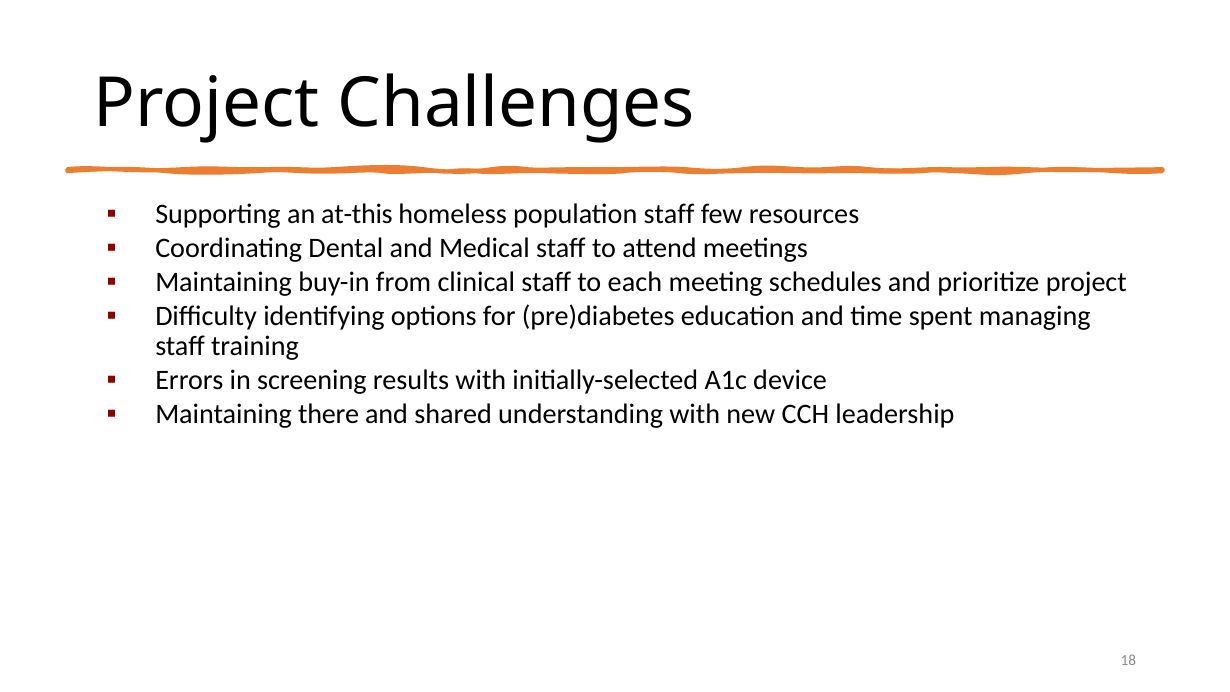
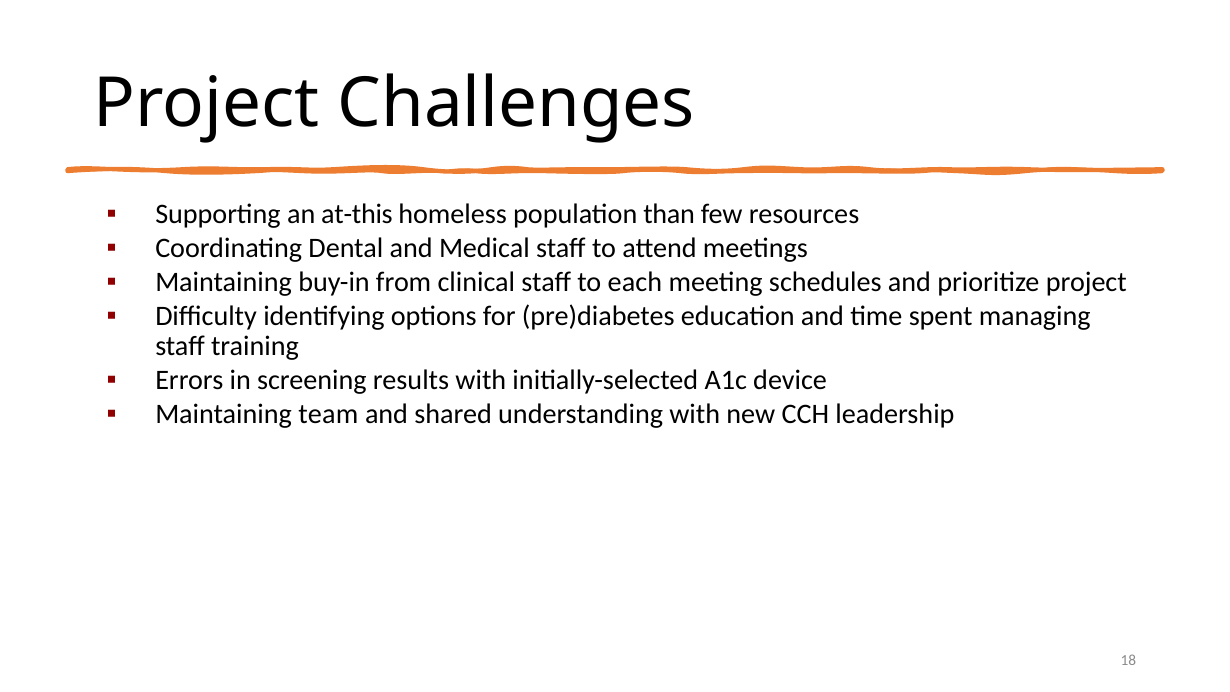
population staff: staff -> than
there: there -> team
